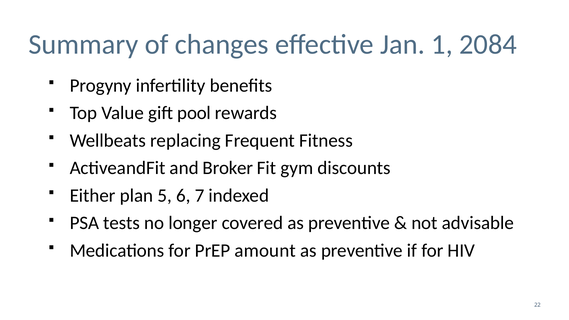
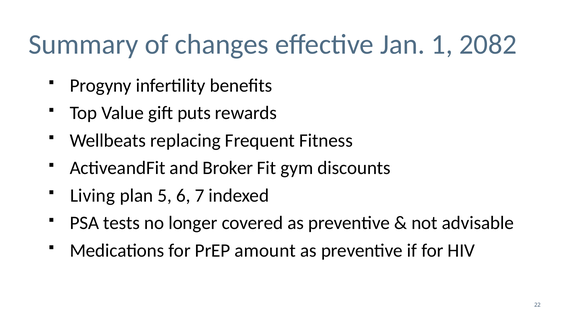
2084: 2084 -> 2082
pool: pool -> puts
Either: Either -> Living
